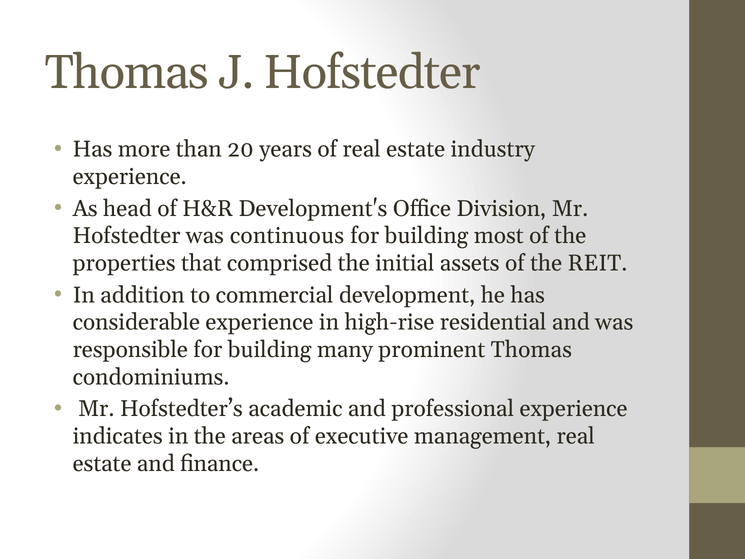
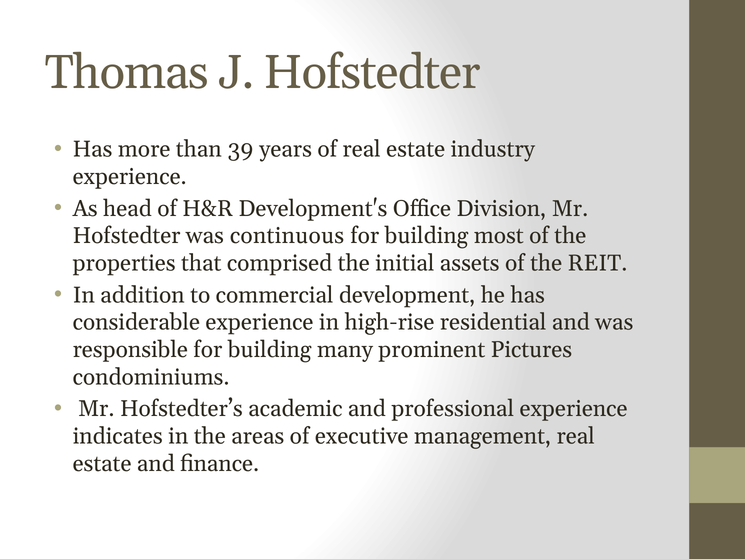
20: 20 -> 39
prominent Thomas: Thomas -> Pictures
